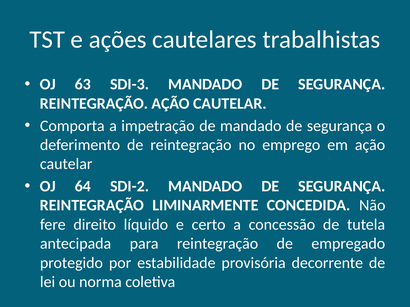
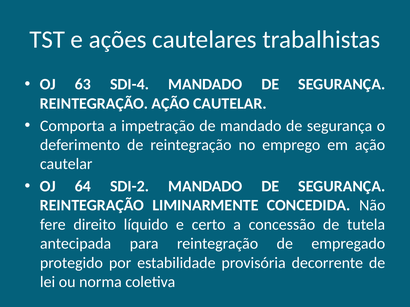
SDI-3: SDI-3 -> SDI-4
